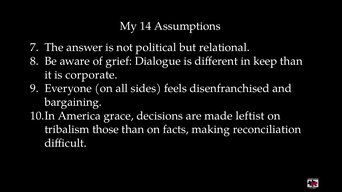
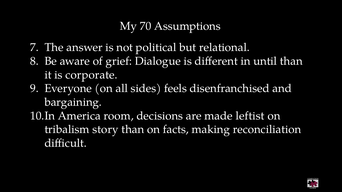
14: 14 -> 70
keep: keep -> until
grace: grace -> room
those: those -> story
